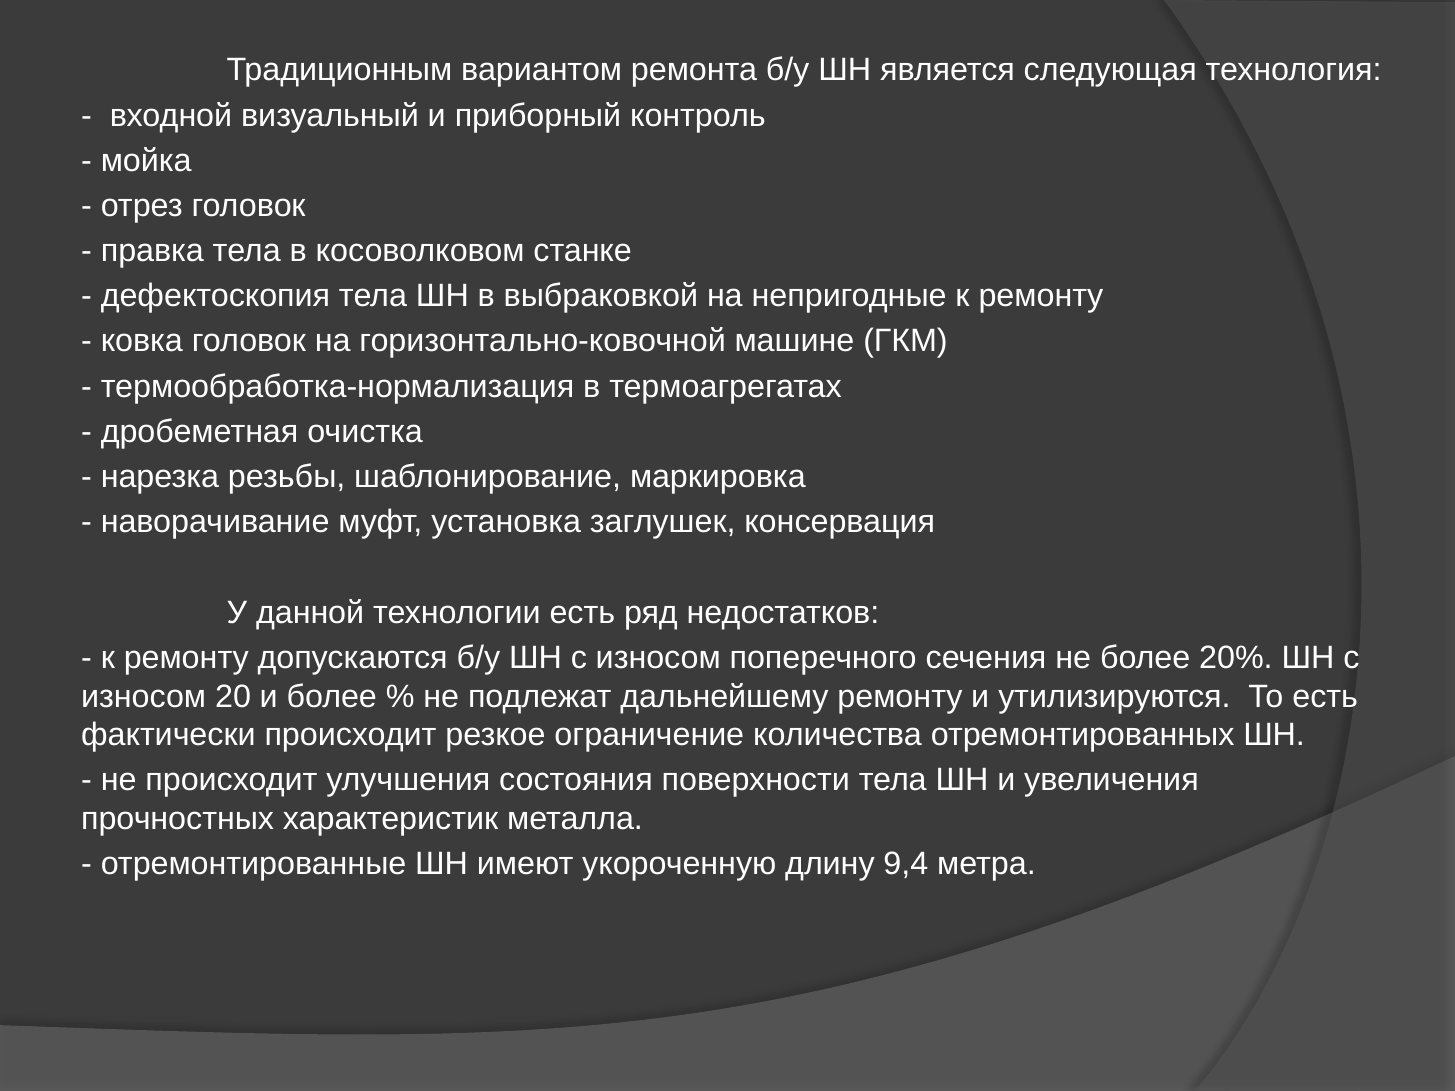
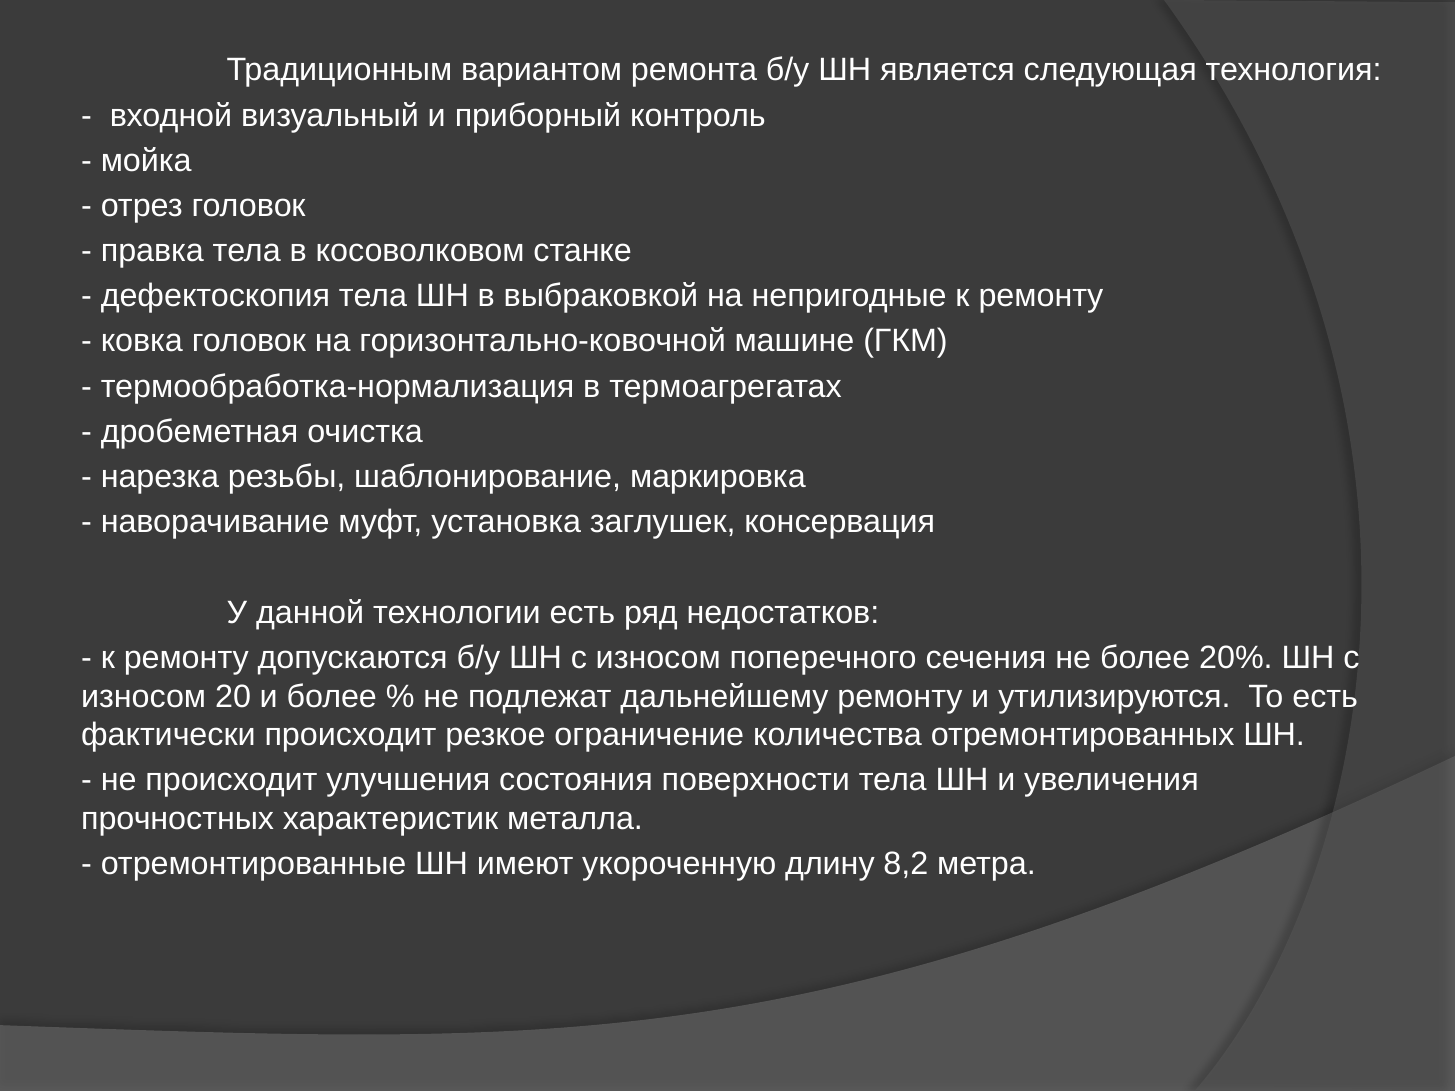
9,4: 9,4 -> 8,2
